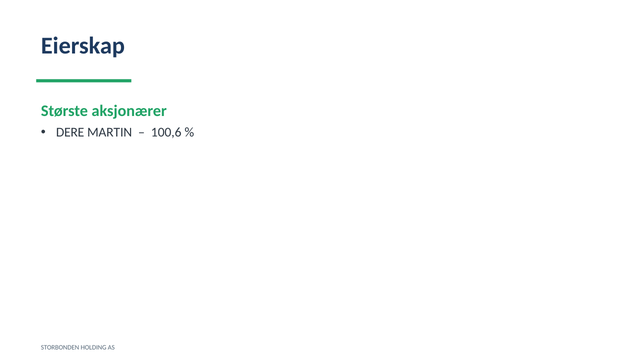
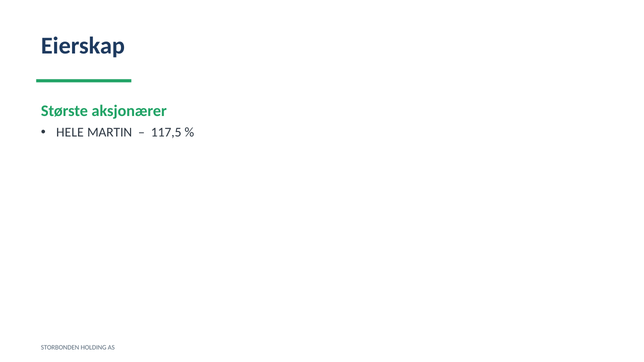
DERE: DERE -> HELE
100,6: 100,6 -> 117,5
